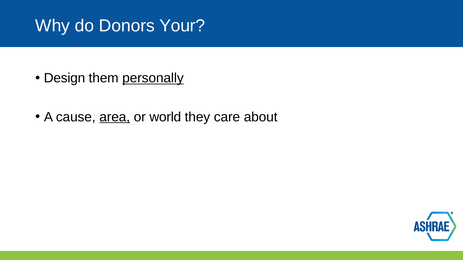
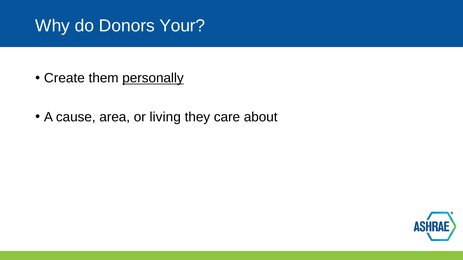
Design: Design -> Create
area underline: present -> none
world: world -> living
